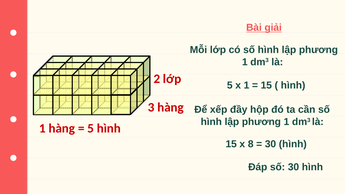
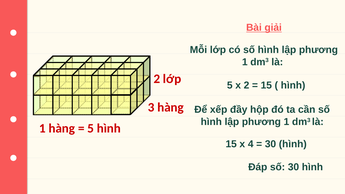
x 1: 1 -> 2
8: 8 -> 4
